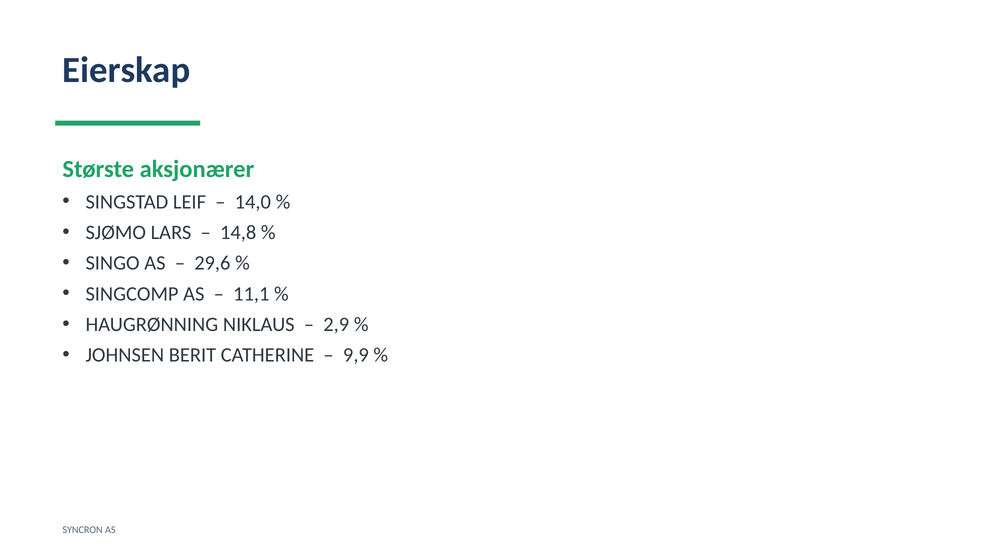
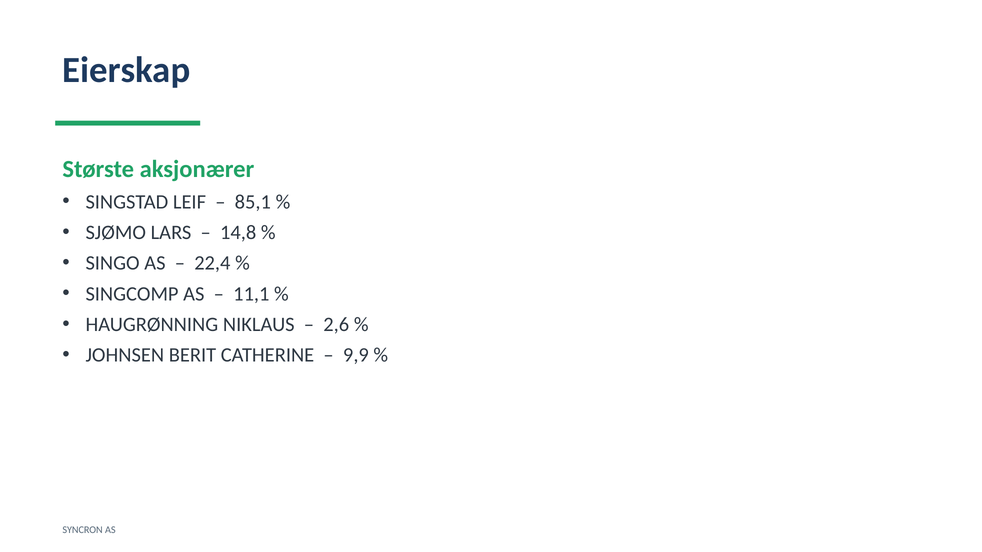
14,0: 14,0 -> 85,1
29,6: 29,6 -> 22,4
2,9: 2,9 -> 2,6
